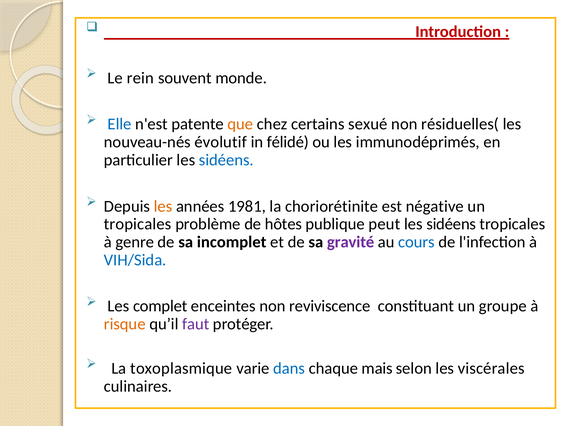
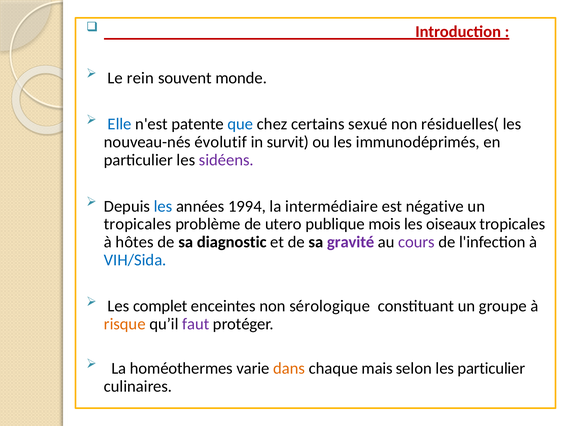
que colour: orange -> blue
félidé: félidé -> survit
sidéens at (226, 160) colour: blue -> purple
les at (163, 207) colour: orange -> blue
1981: 1981 -> 1994
choriorétinite: choriorétinite -> intermédiaire
hôtes: hôtes -> utero
peut: peut -> mois
sidéens at (451, 225): sidéens -> oiseaux
genre: genre -> hôtes
incomplet: incomplet -> diagnostic
cours colour: blue -> purple
reviviscence: reviviscence -> sérologique
toxoplasmique: toxoplasmique -> homéothermes
dans colour: blue -> orange
les viscérales: viscérales -> particulier
